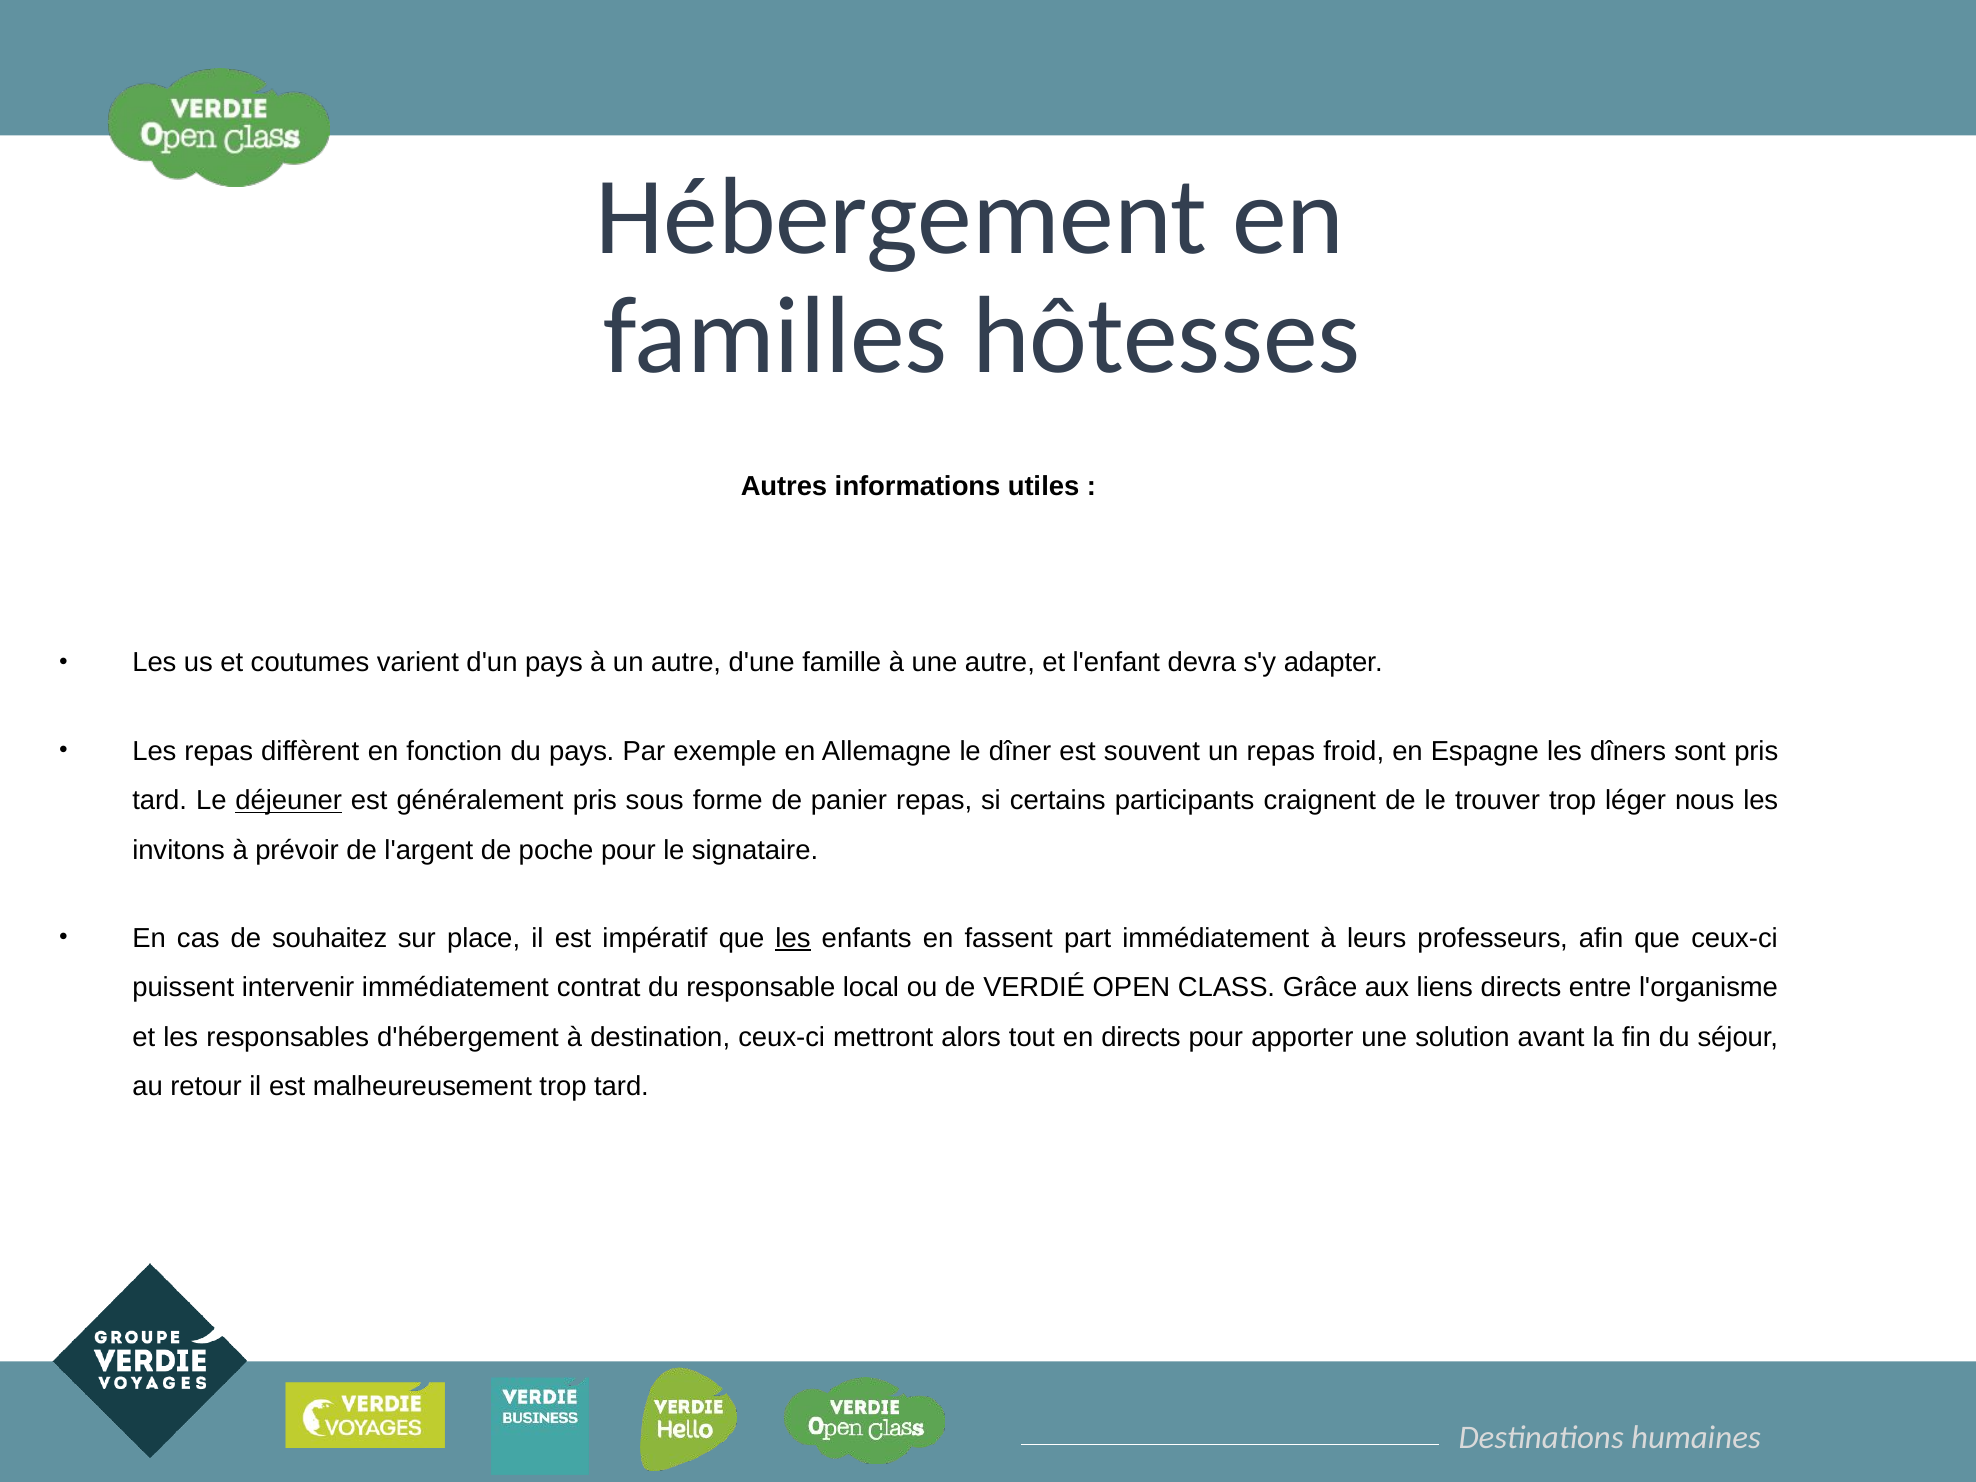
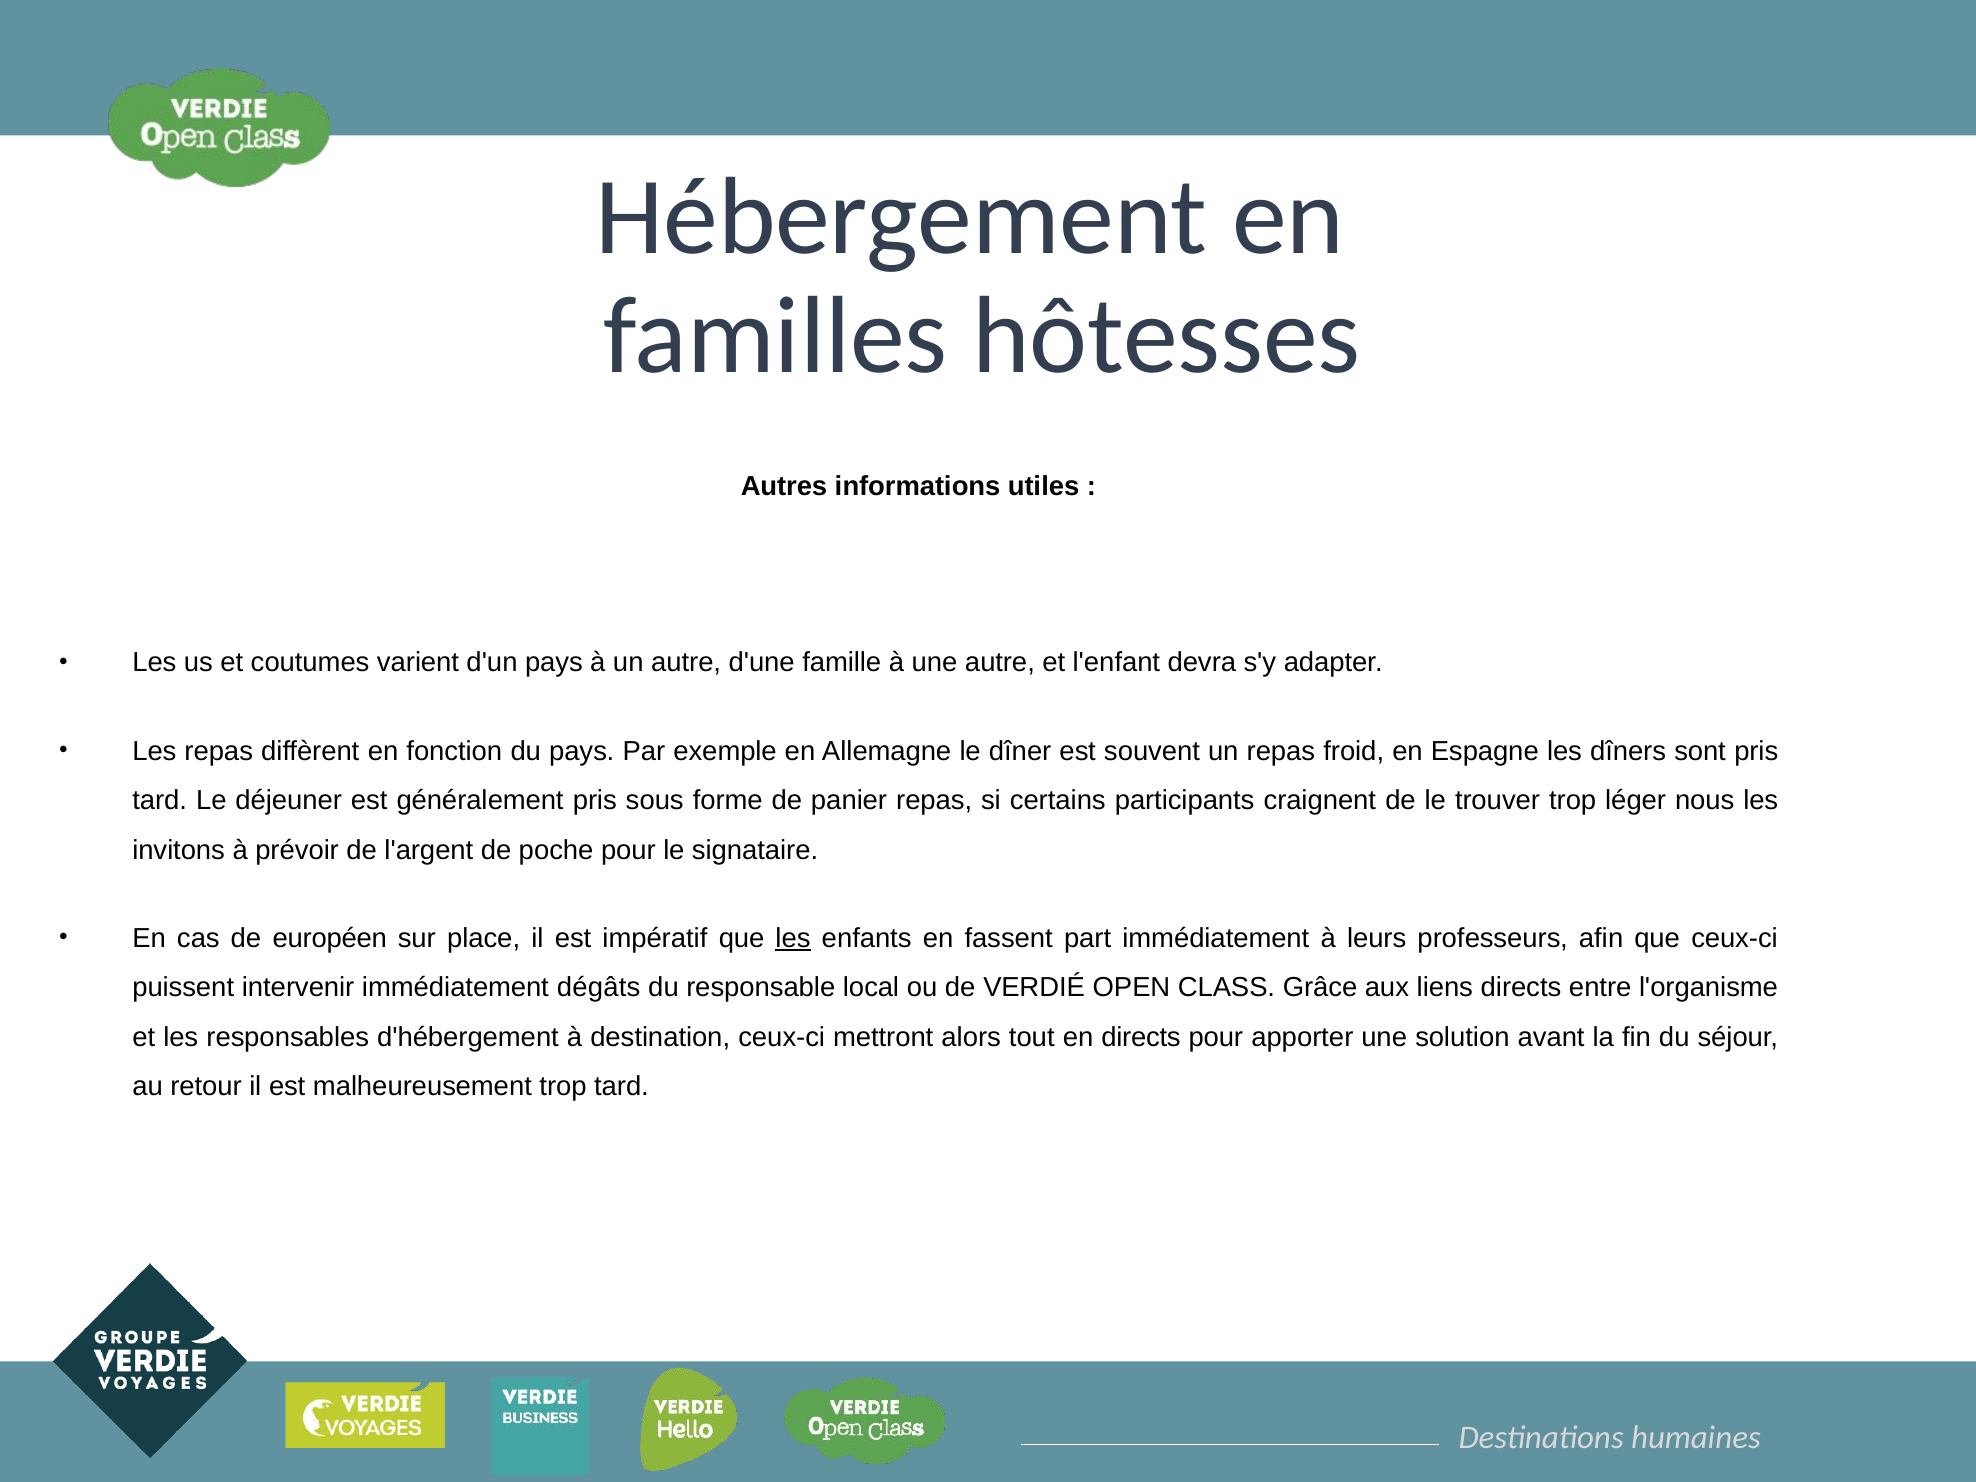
déjeuner underline: present -> none
souhaitez: souhaitez -> européen
contrat: contrat -> dégâts
